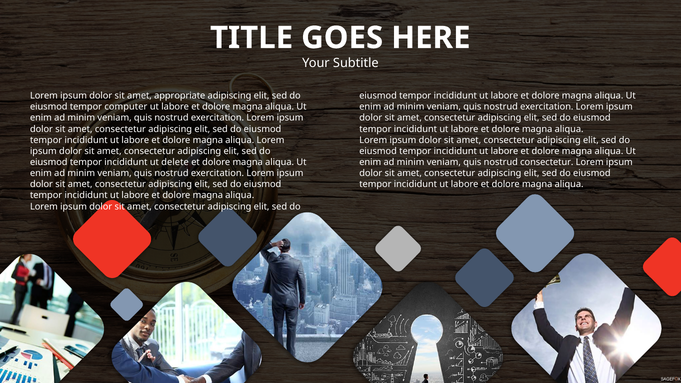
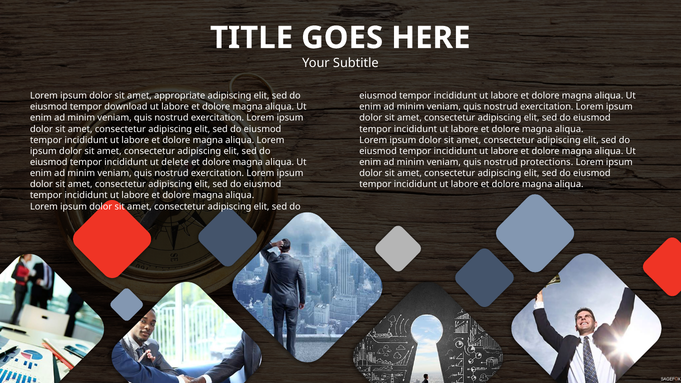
computer: computer -> download
nostrud consectetur: consectetur -> protections
